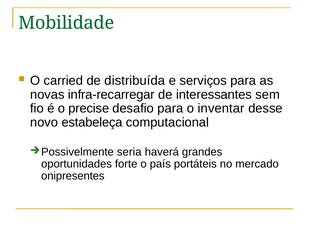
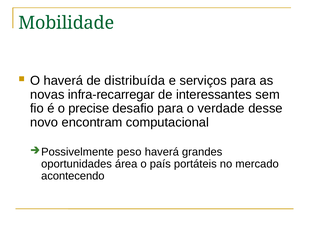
O carried: carried -> haverá
inventar: inventar -> verdade
estabeleça: estabeleça -> encontram
seria: seria -> peso
forte: forte -> área
onipresentes: onipresentes -> acontecendo
